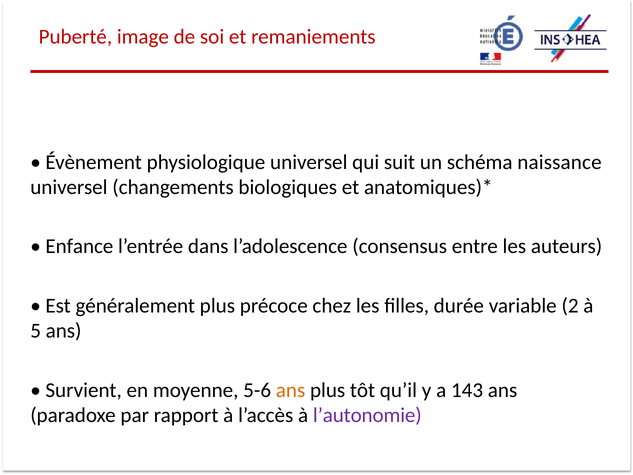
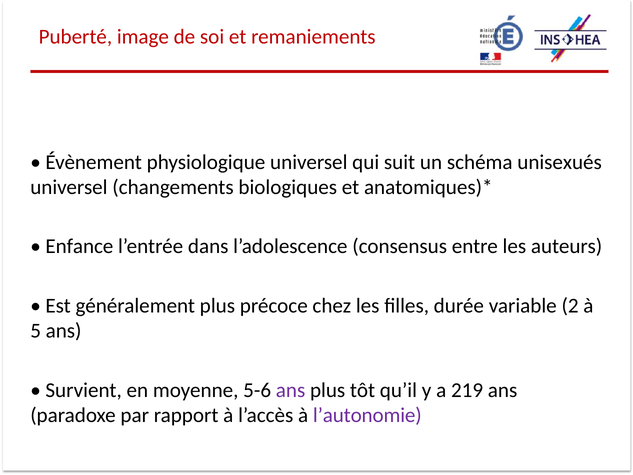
naissance: naissance -> unisexués
ans at (291, 390) colour: orange -> purple
143: 143 -> 219
